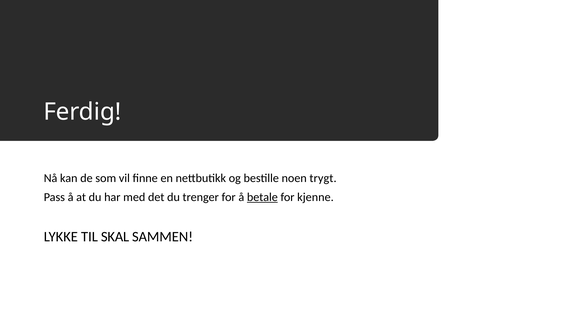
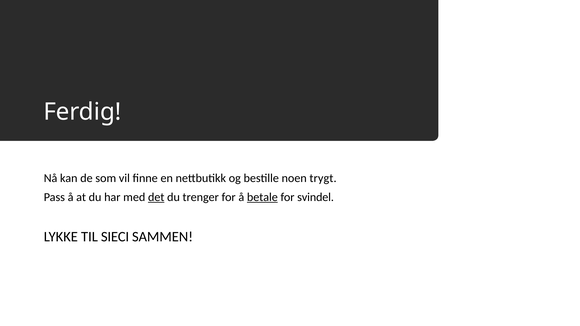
det underline: none -> present
kjenne: kjenne -> svindel
SKAL: SKAL -> SIECI
